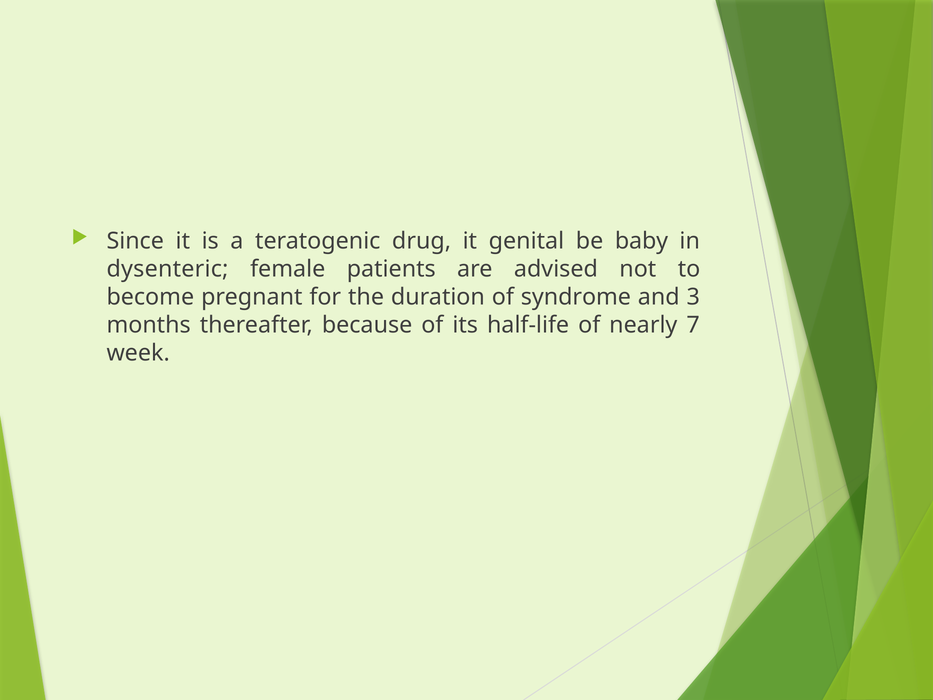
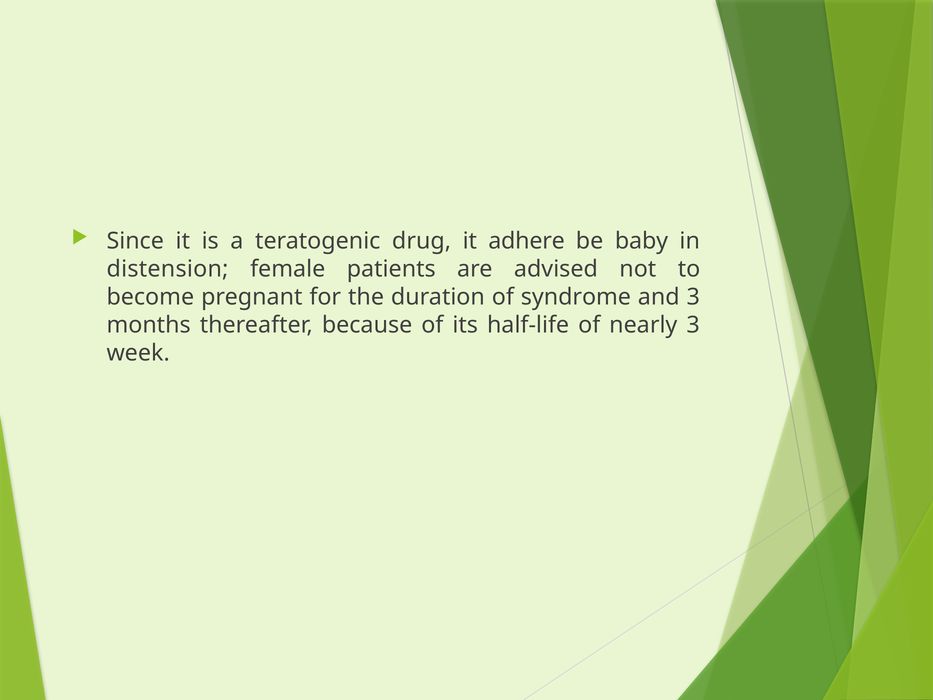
genital: genital -> adhere
dysenteric: dysenteric -> distension
nearly 7: 7 -> 3
